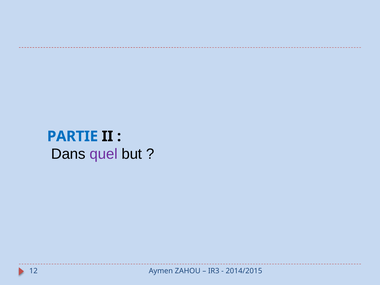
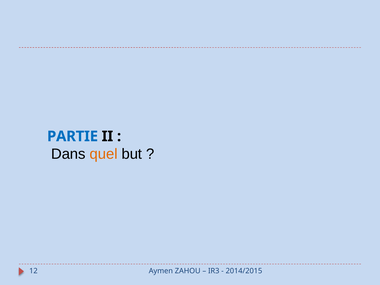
quel colour: purple -> orange
